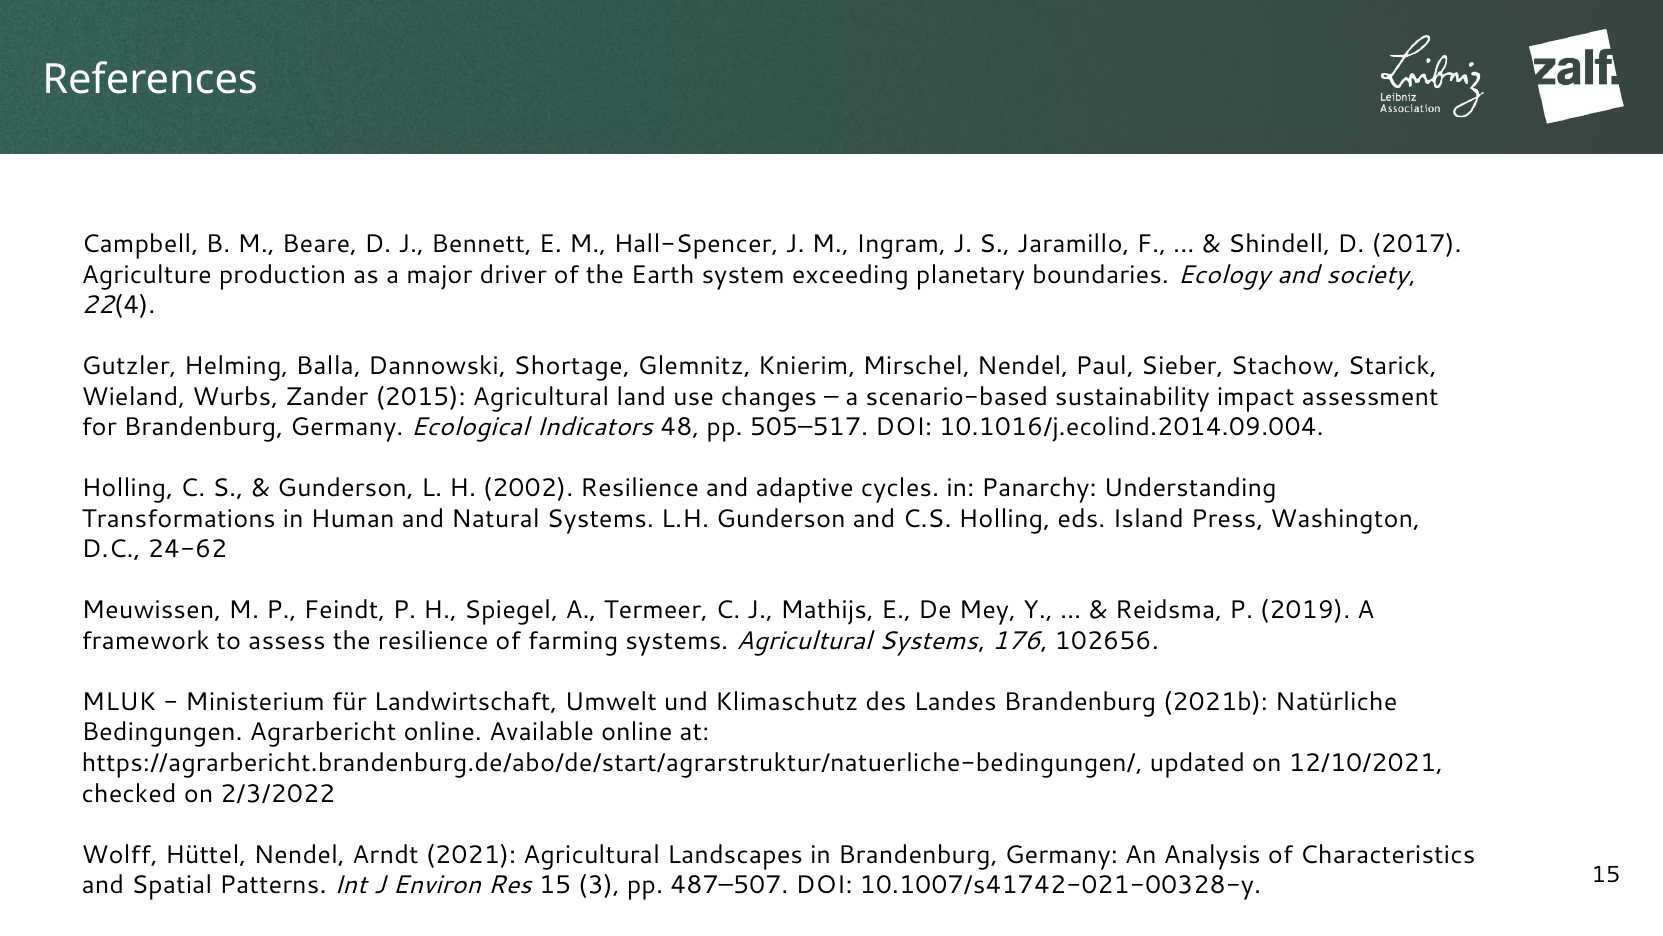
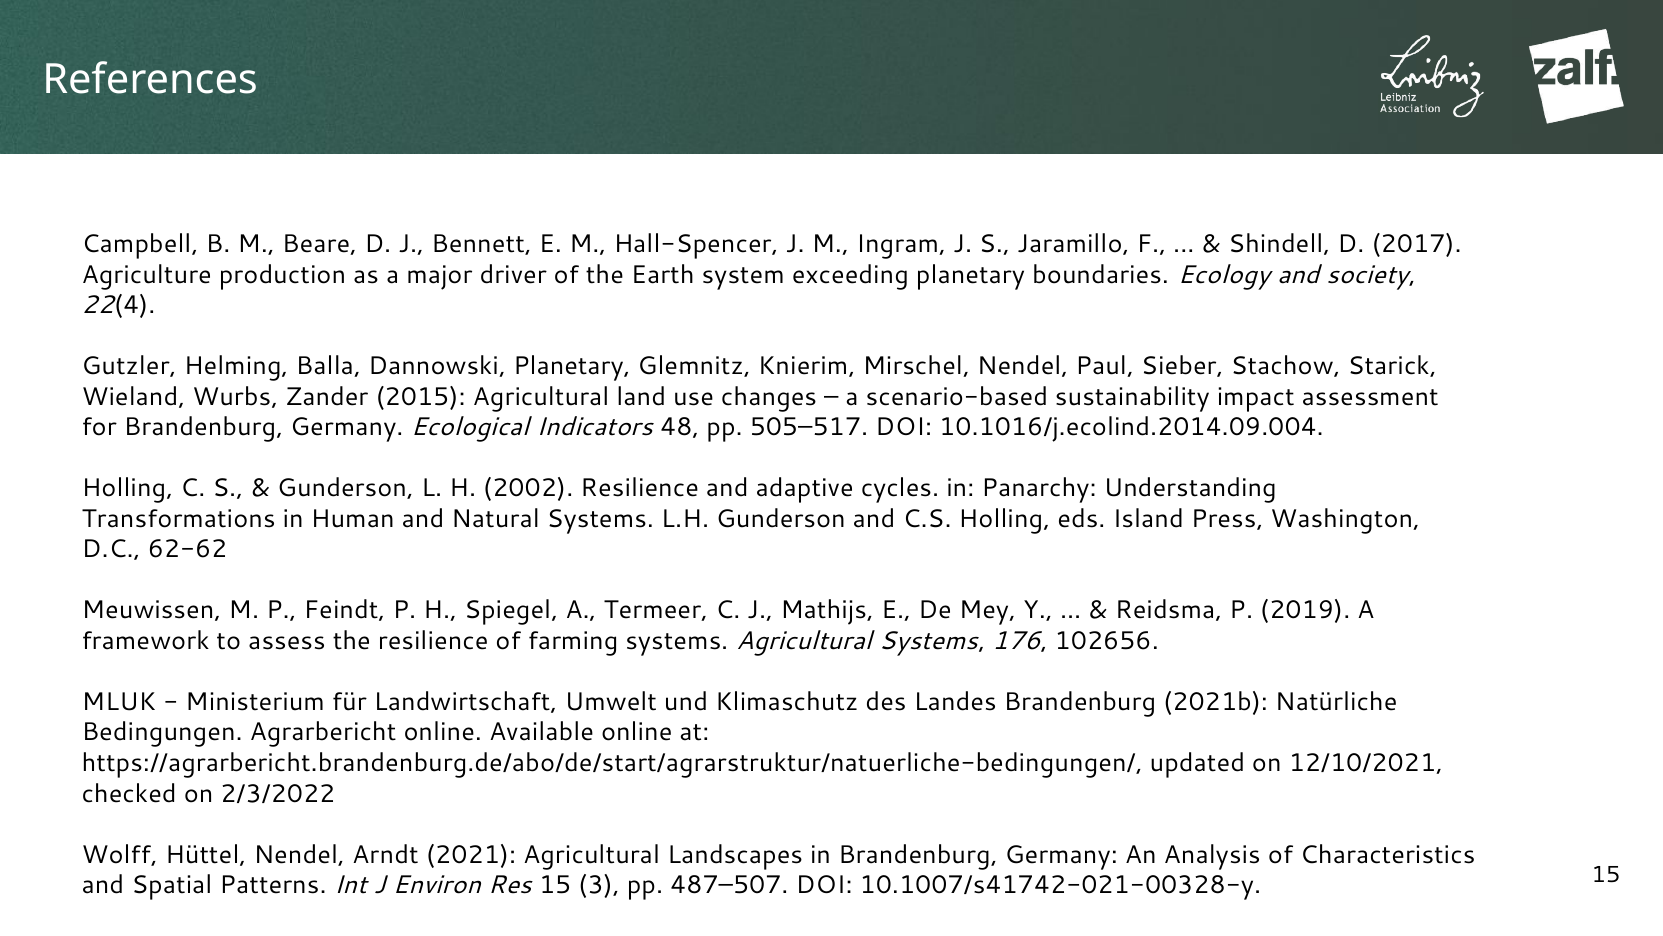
Dannowski Shortage: Shortage -> Planetary
24-62: 24-62 -> 62-62
